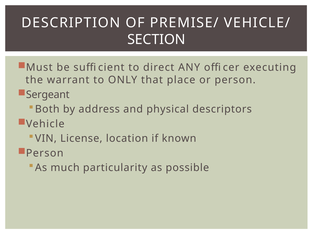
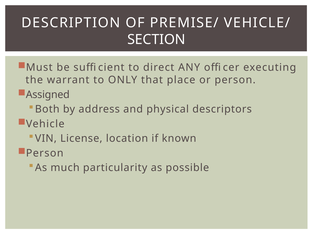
Sergeant: Sergeant -> Assigned
